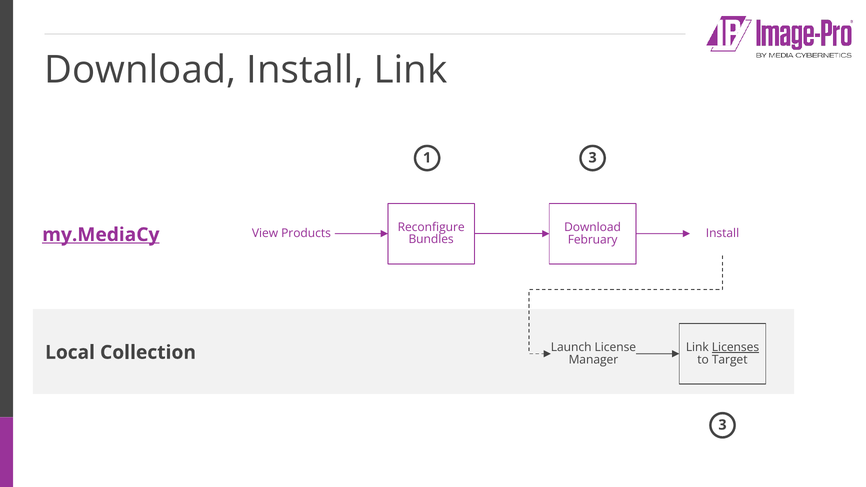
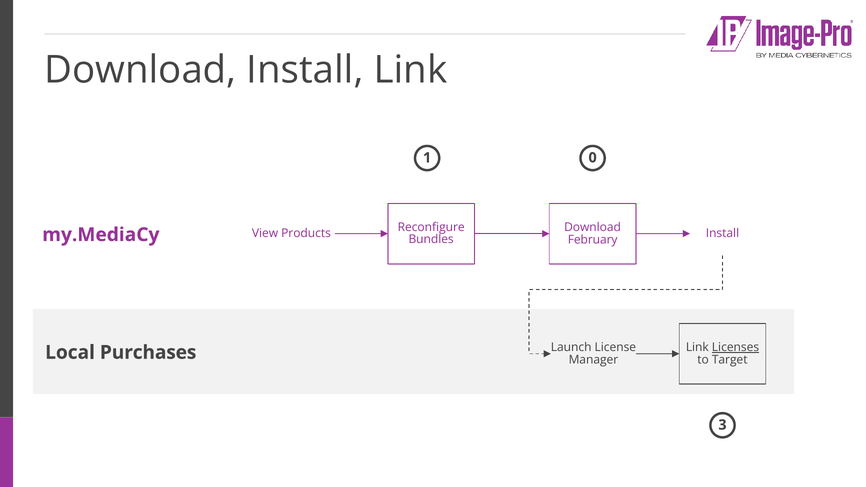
1 3: 3 -> 0
my.MediaCy underline: present -> none
Collection: Collection -> Purchases
